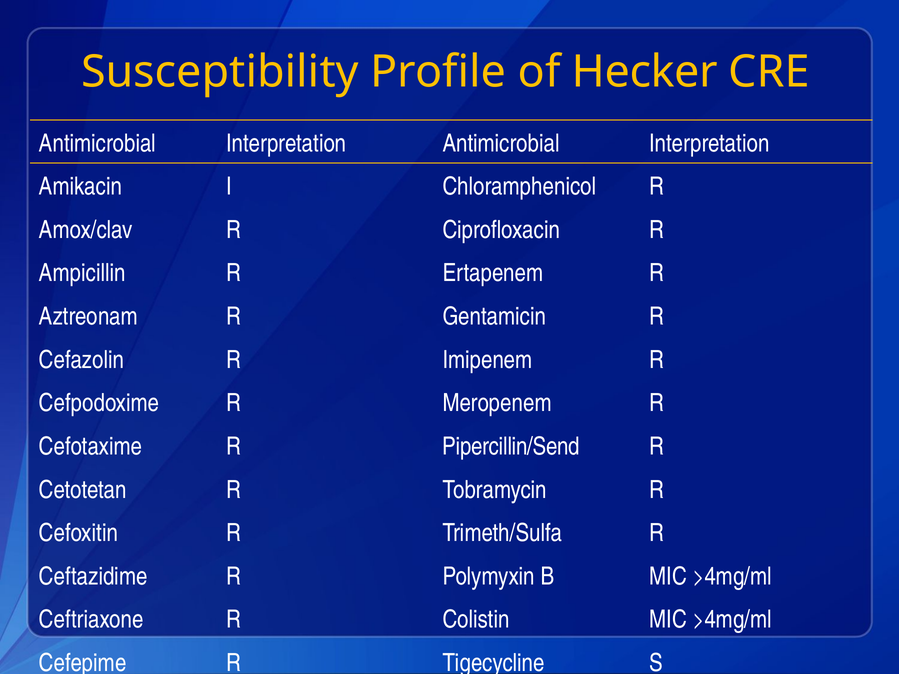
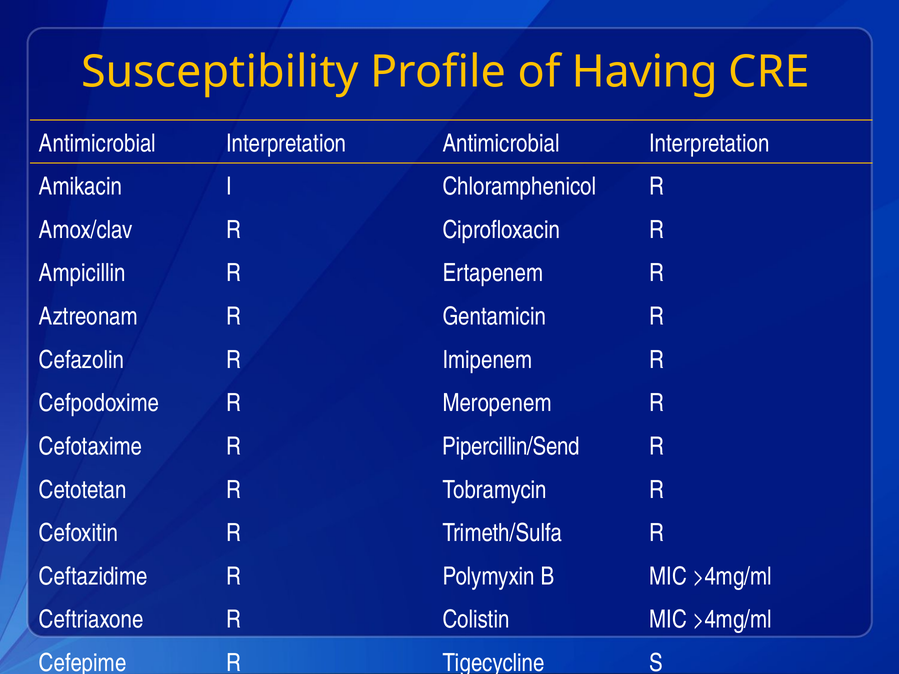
Hecker: Hecker -> Having
